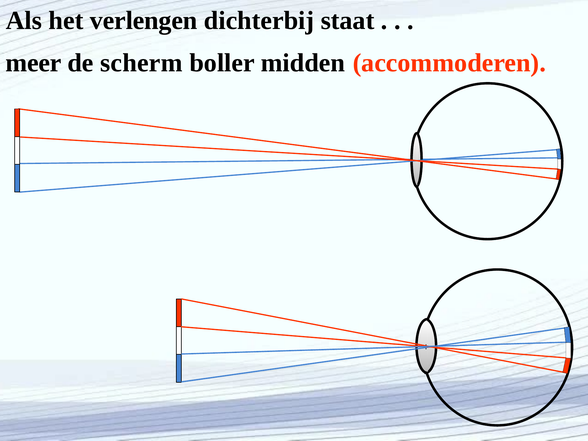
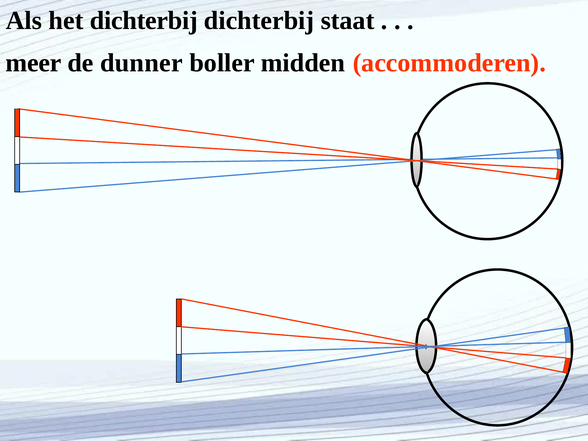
het verlengen: verlengen -> dichterbij
scherm: scherm -> dunner
